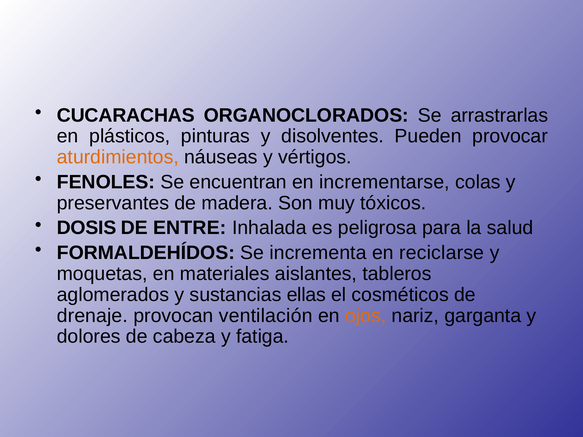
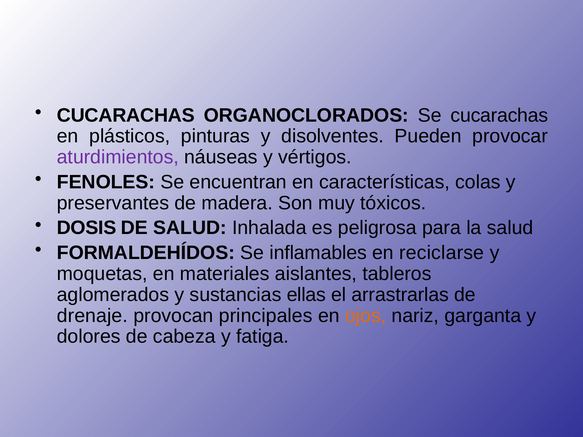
Se arrastrarlas: arrastrarlas -> cucarachas
aturdimientos colour: orange -> purple
incrementarse: incrementarse -> características
DE ENTRE: ENTRE -> SALUD
incrementa: incrementa -> inflamables
cosméticos: cosméticos -> arrastrarlas
ventilación: ventilación -> principales
